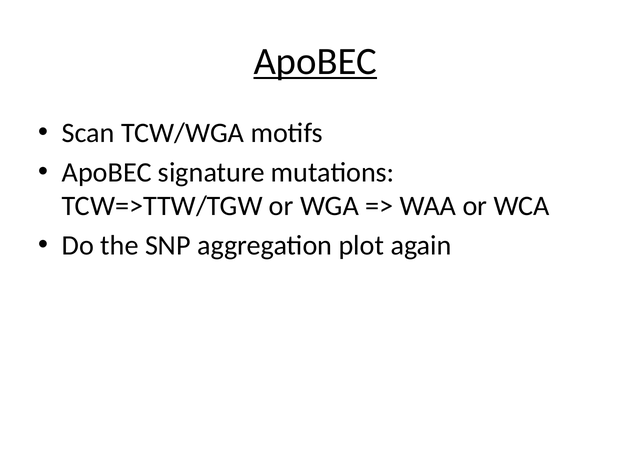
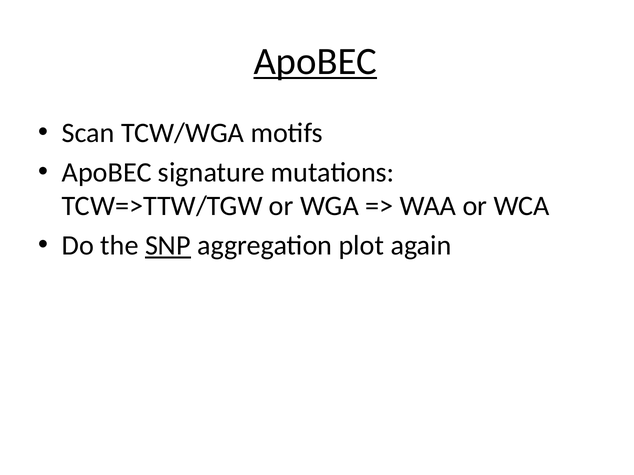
SNP underline: none -> present
